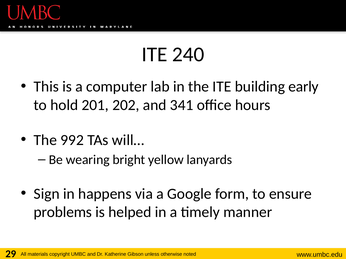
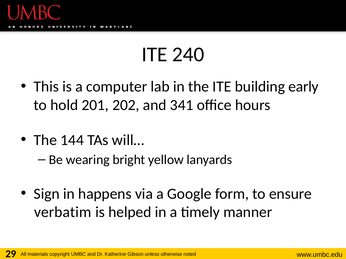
992: 992 -> 144
problems: problems -> verbatim
